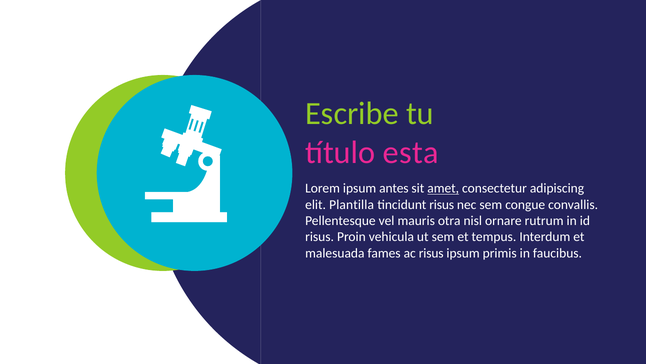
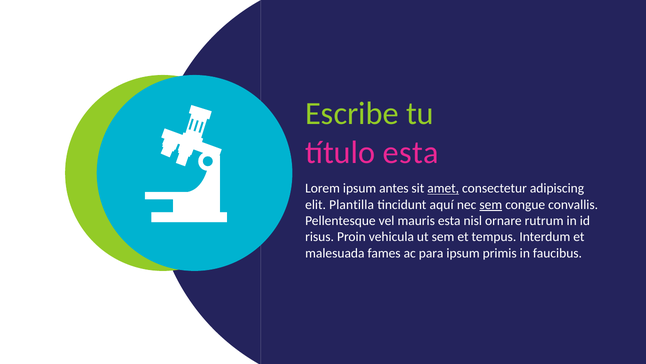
tincidunt risus: risus -> aquí
sem at (491, 204) underline: none -> present
mauris otra: otra -> esta
ac risus: risus -> para
